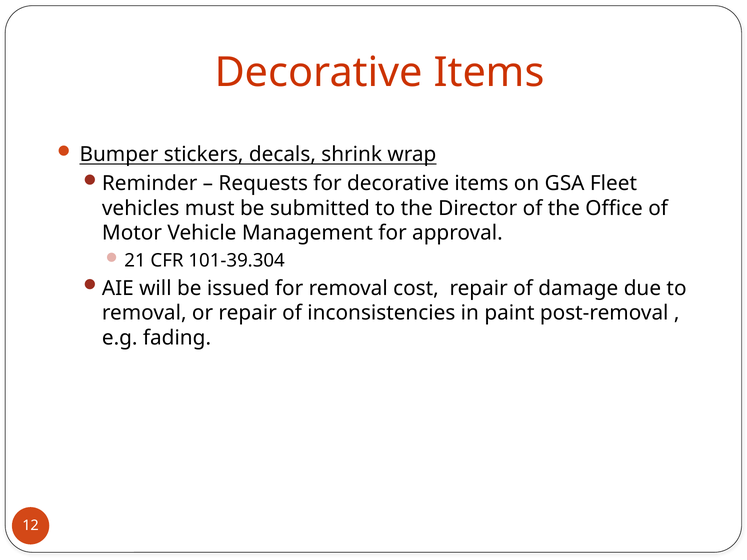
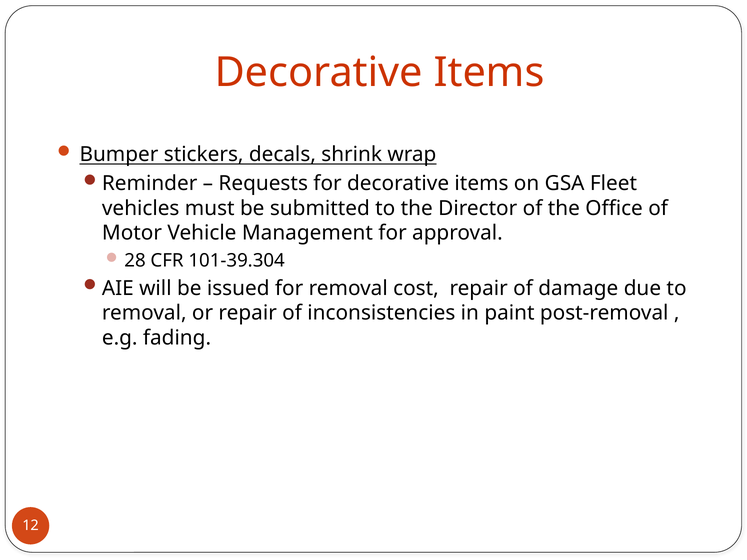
21: 21 -> 28
